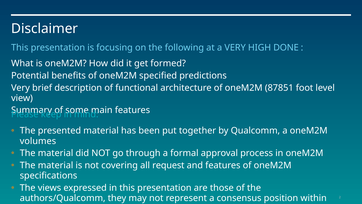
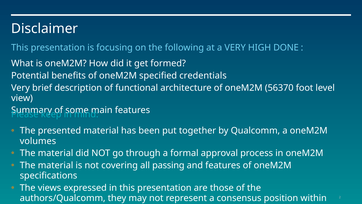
predictions: predictions -> credentials
87851: 87851 -> 56370
request: request -> passing
